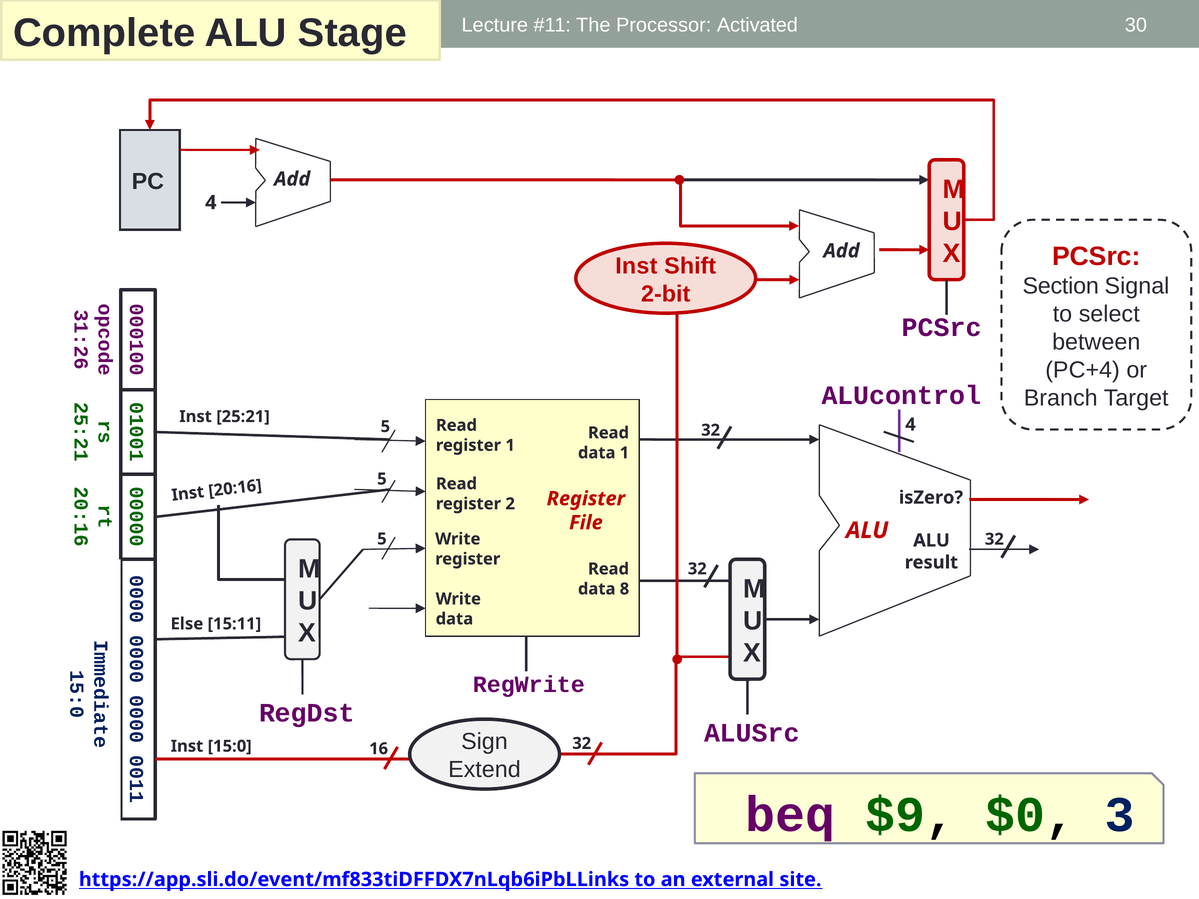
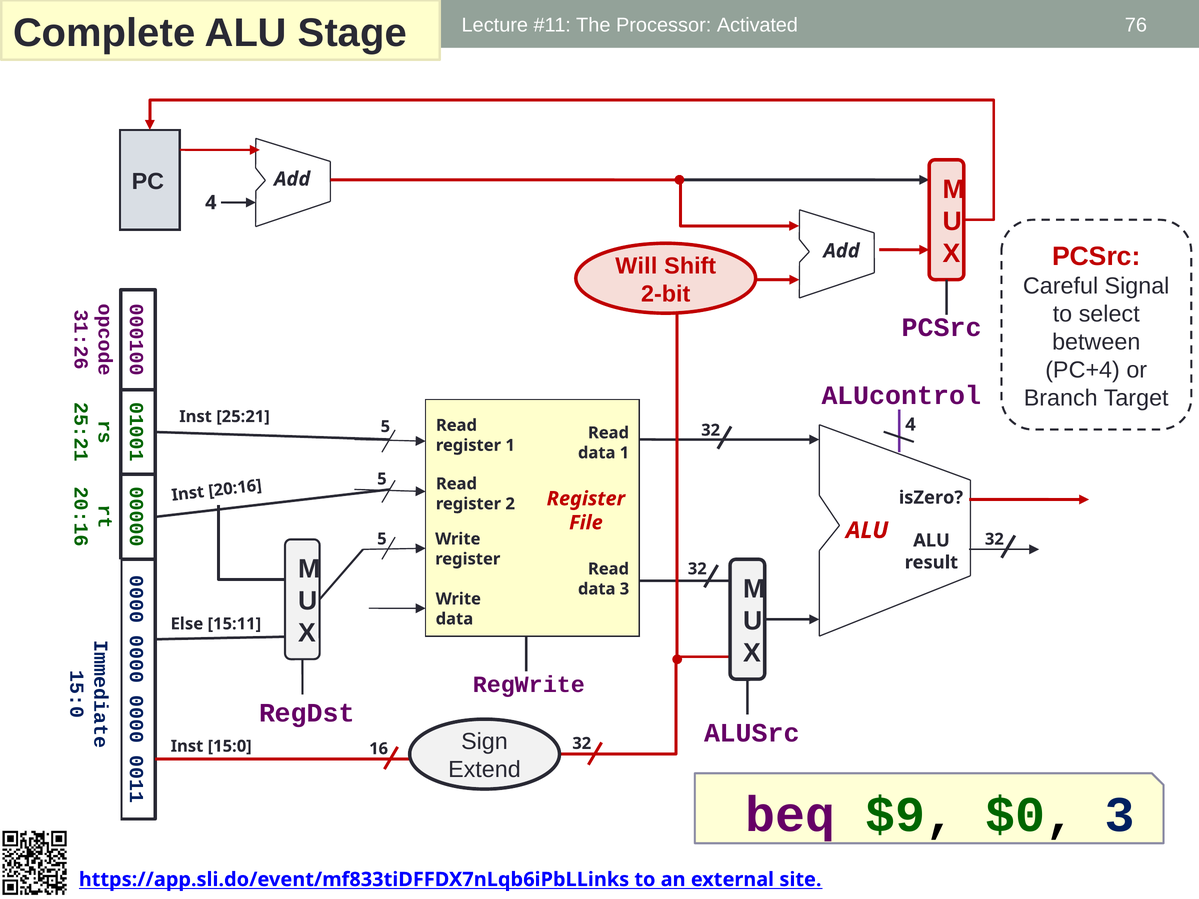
30: 30 -> 76
Inst at (636, 266): Inst -> Will
Section: Section -> Careful
data 8: 8 -> 3
